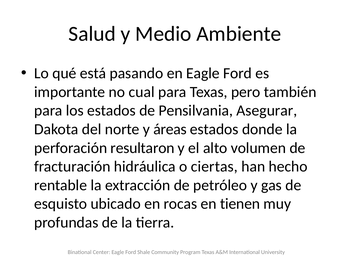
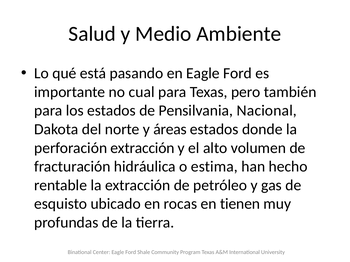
Asegurar: Asegurar -> Nacional
perforación resultaron: resultaron -> extracción
ciertas: ciertas -> estima
